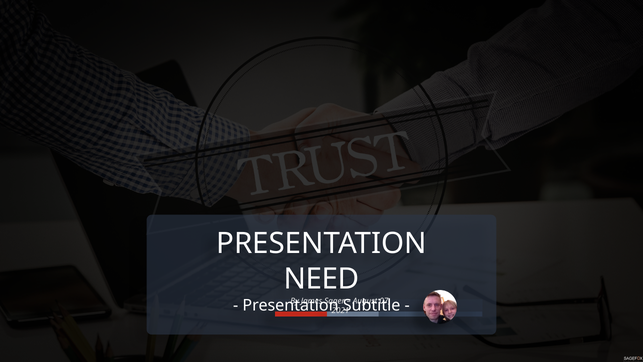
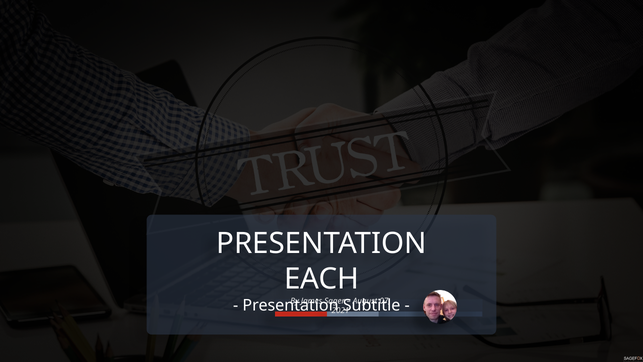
NEED: NEED -> EACH
